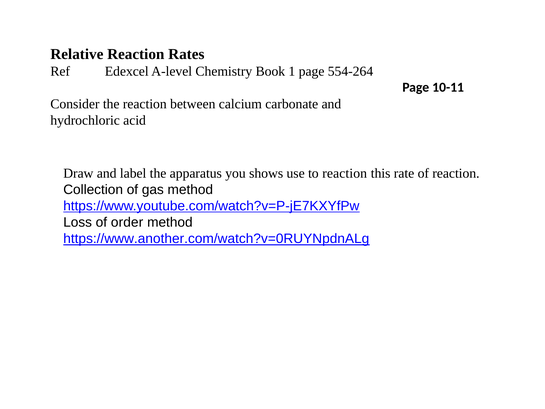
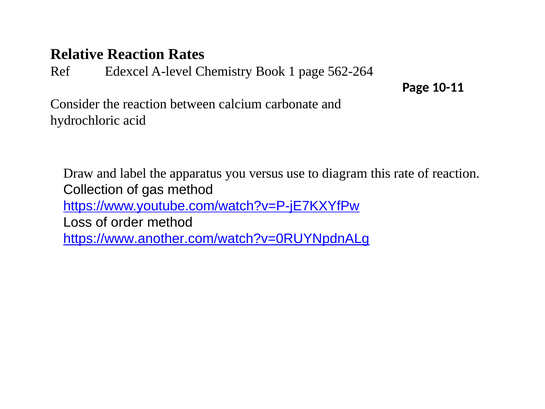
554-264: 554-264 -> 562-264
shows: shows -> versus
to reaction: reaction -> diagram
